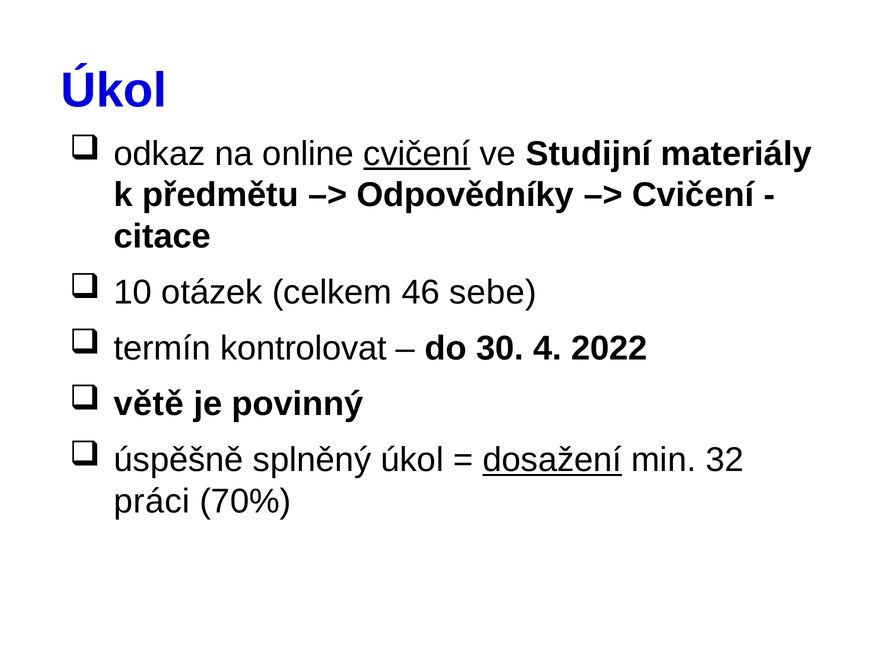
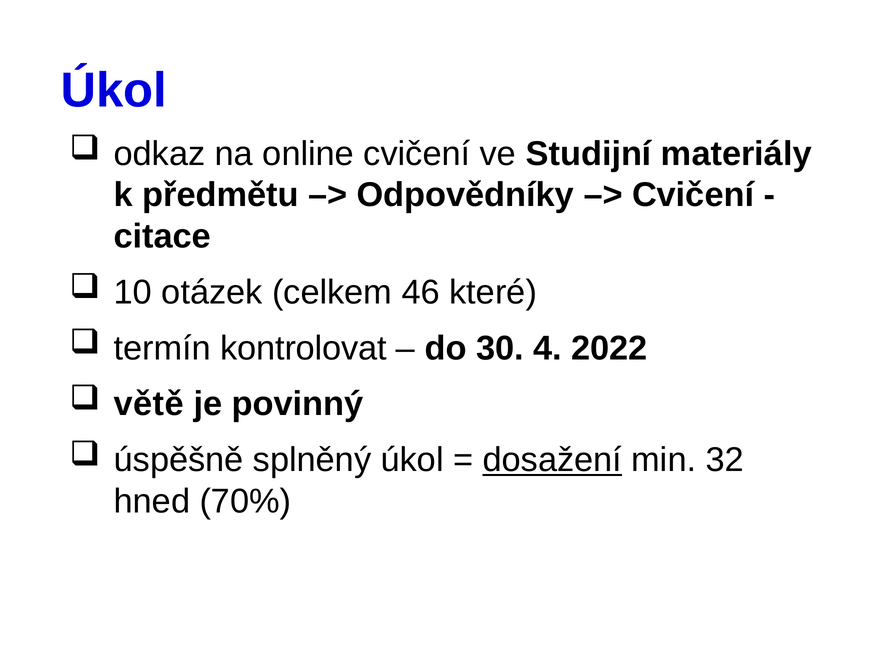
cvičení at (417, 154) underline: present -> none
sebe: sebe -> které
práci: práci -> hned
